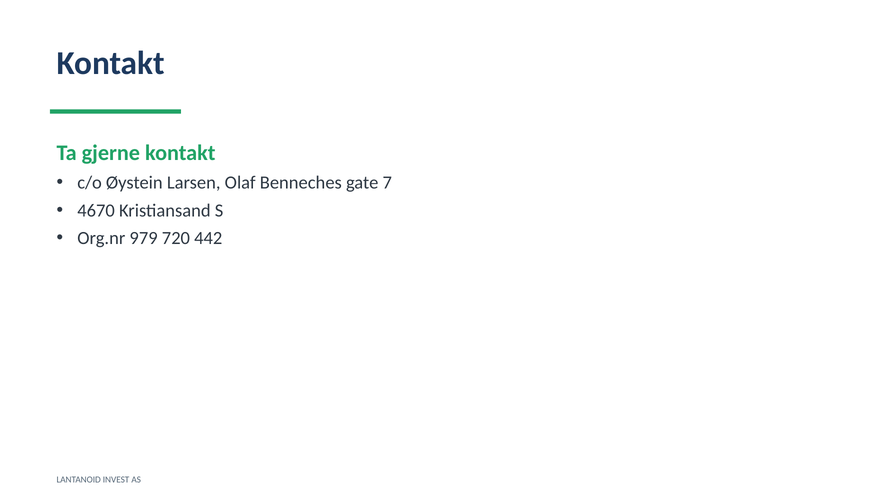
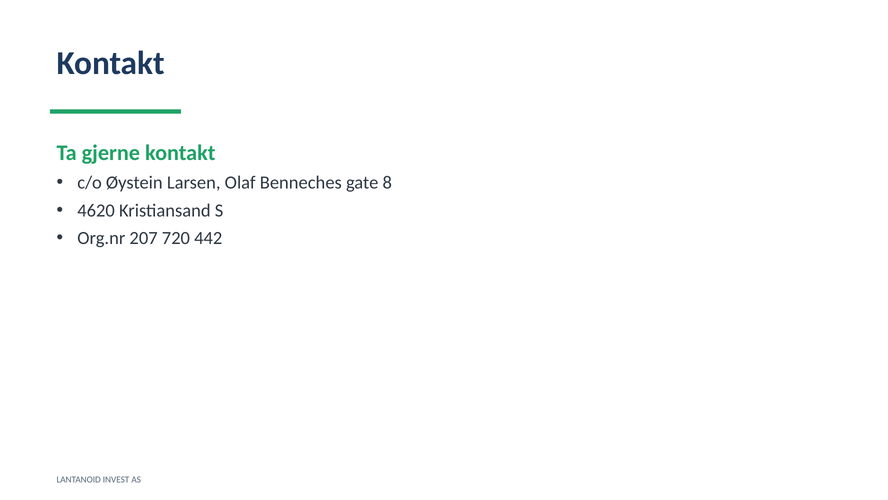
7: 7 -> 8
4670: 4670 -> 4620
979: 979 -> 207
